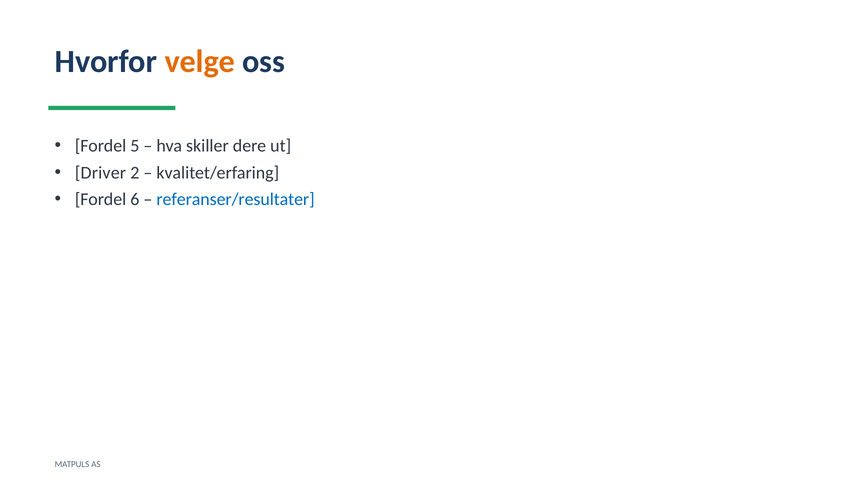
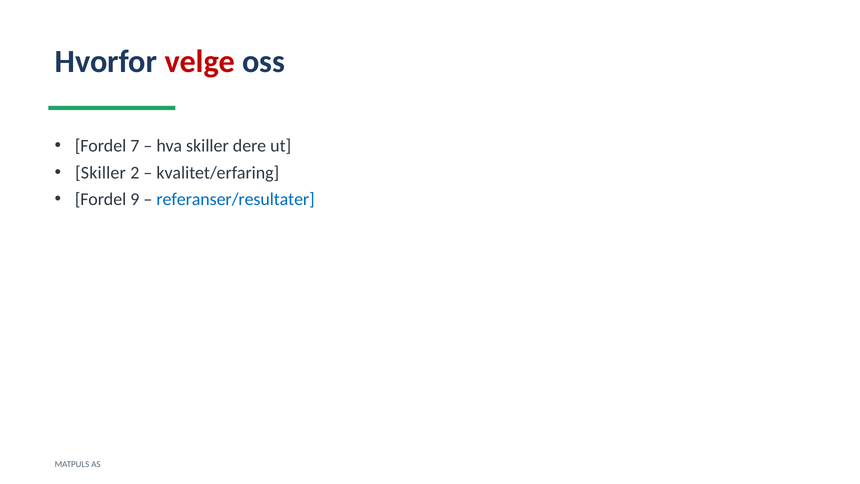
velge colour: orange -> red
5: 5 -> 7
Driver at (100, 173): Driver -> Skiller
6: 6 -> 9
